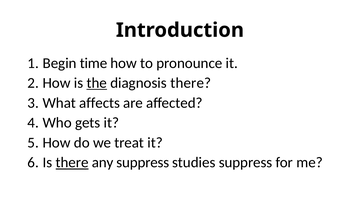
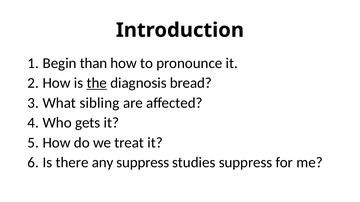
time: time -> than
diagnosis there: there -> bread
affects: affects -> sibling
there at (72, 163) underline: present -> none
